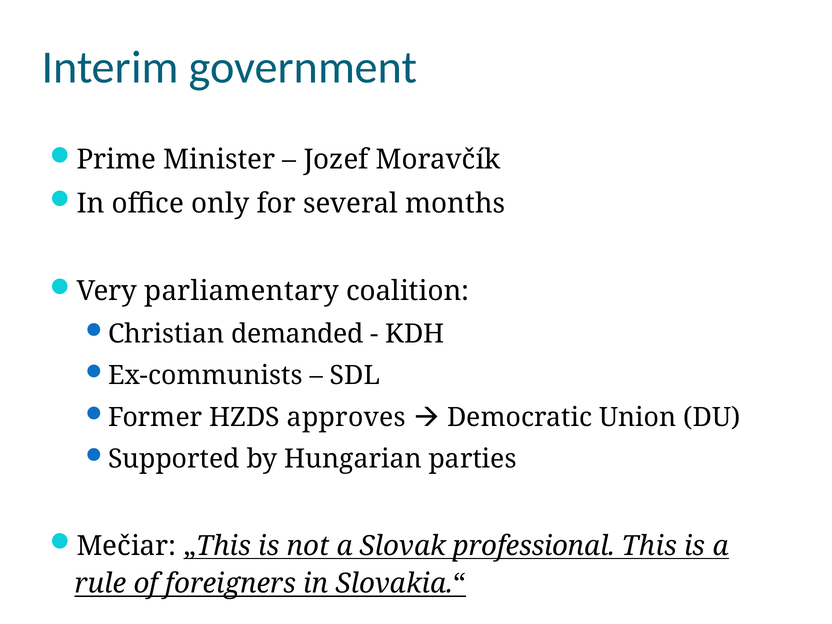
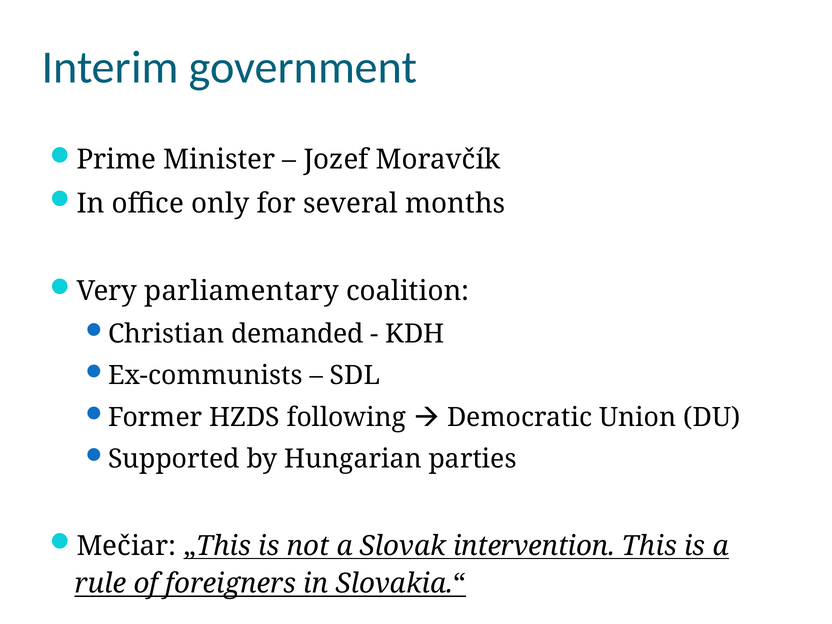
approves: approves -> following
professional: professional -> intervention
